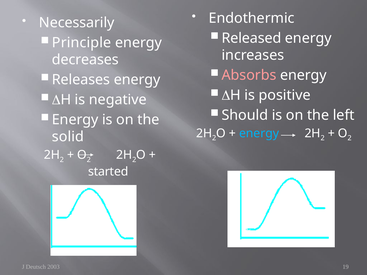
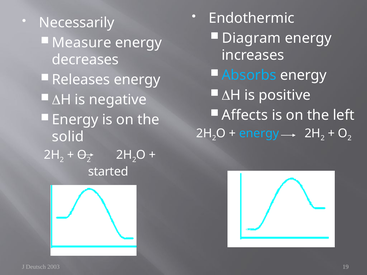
Released: Released -> Diagram
Principle: Principle -> Measure
Absorbs colour: pink -> light blue
Should: Should -> Affects
